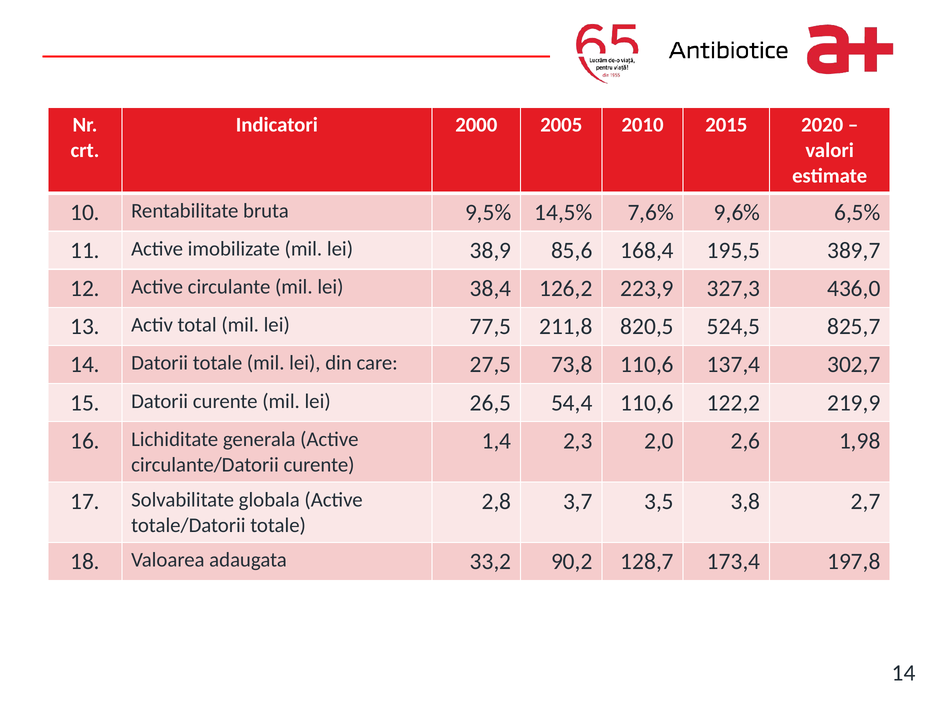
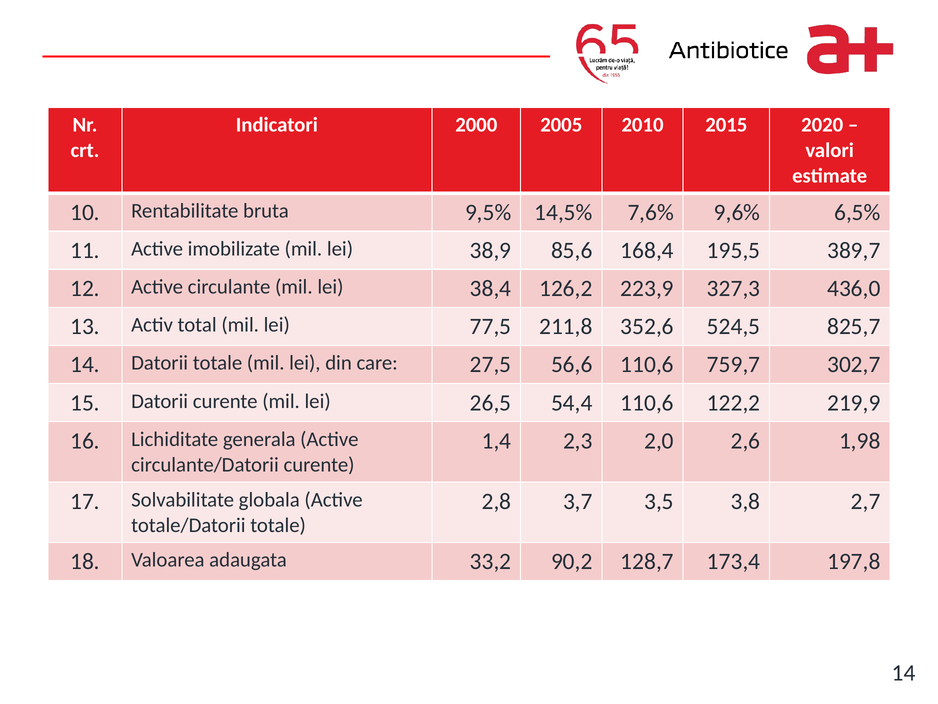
820,5: 820,5 -> 352,6
73,8: 73,8 -> 56,6
137,4: 137,4 -> 759,7
